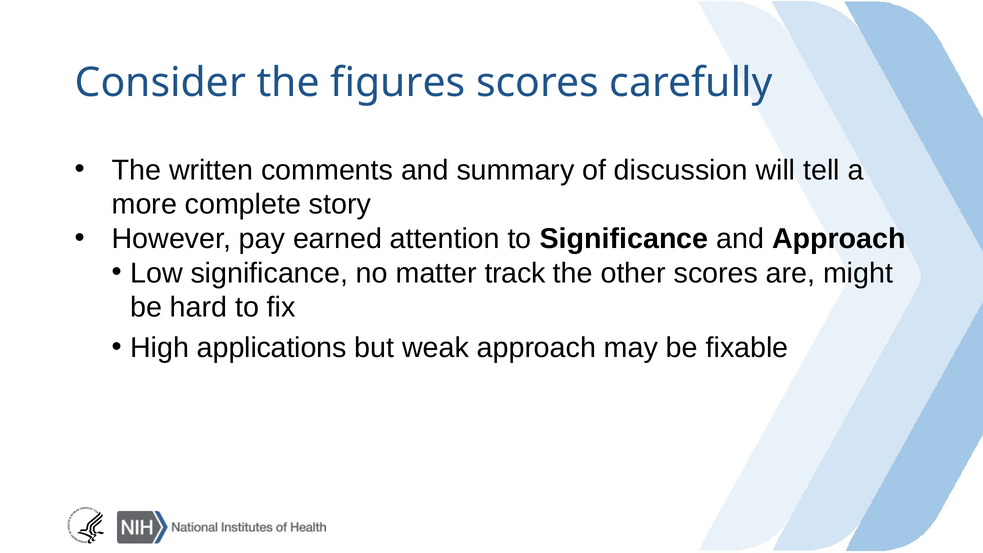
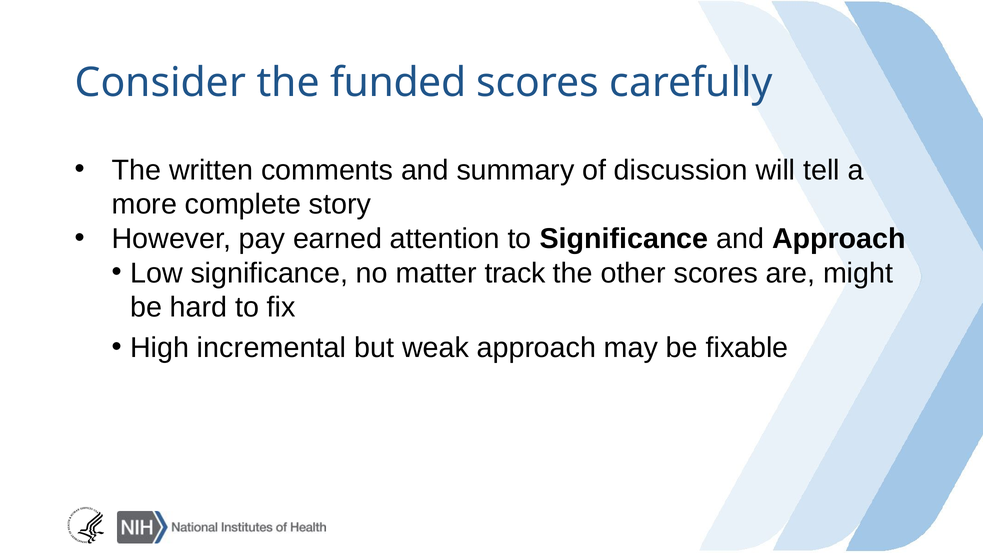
figures: figures -> funded
applications: applications -> incremental
